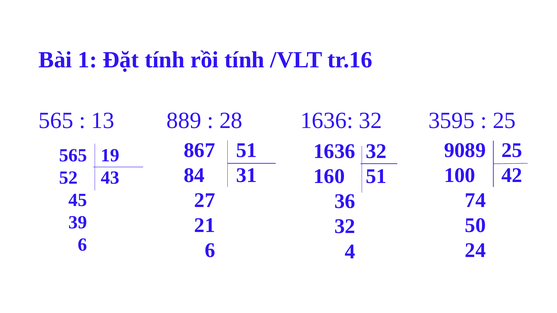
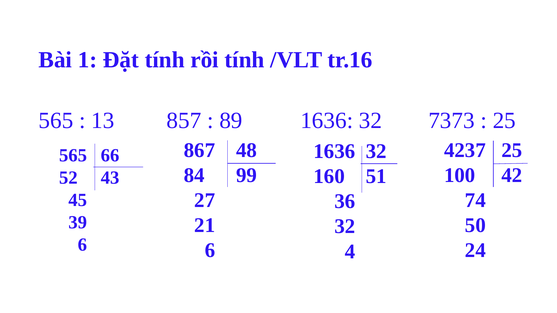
889: 889 -> 857
28: 28 -> 89
3595: 3595 -> 7373
867 51: 51 -> 48
9089: 9089 -> 4237
19: 19 -> 66
31: 31 -> 99
